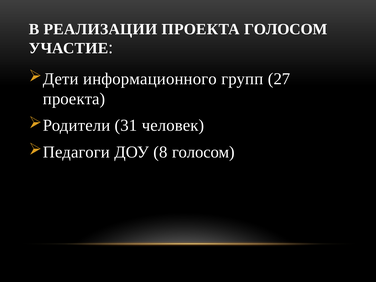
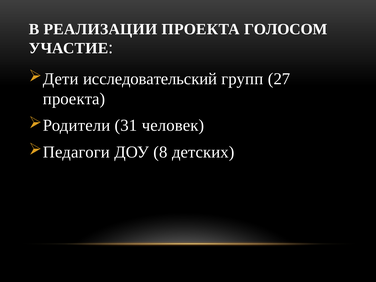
информационного: информационного -> исследовательский
8 голосом: голосом -> детских
